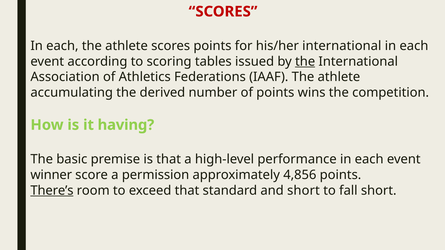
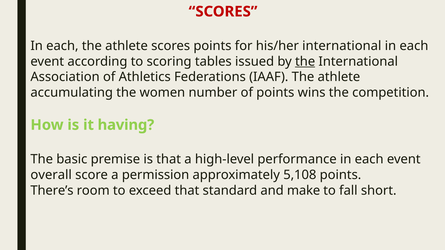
derived: derived -> women
winner: winner -> overall
4,856: 4,856 -> 5,108
There’s underline: present -> none
and short: short -> make
